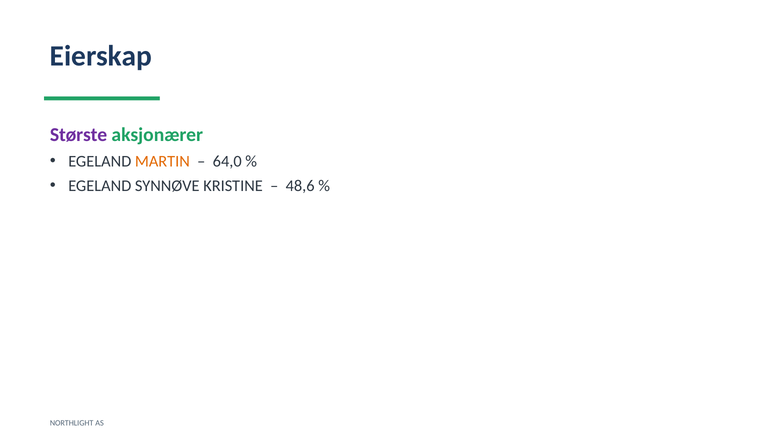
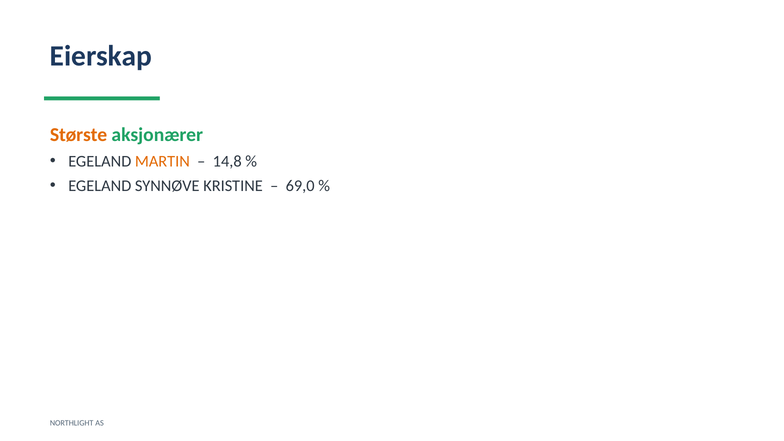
Største colour: purple -> orange
64,0: 64,0 -> 14,8
48,6: 48,6 -> 69,0
